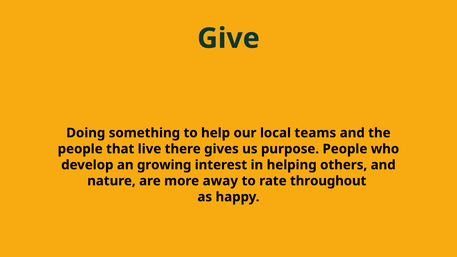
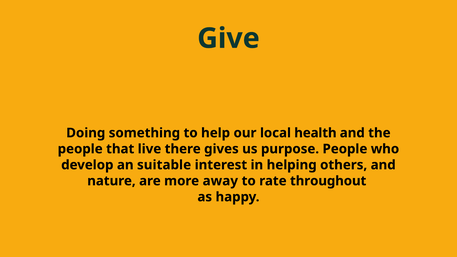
teams: teams -> health
growing: growing -> suitable
